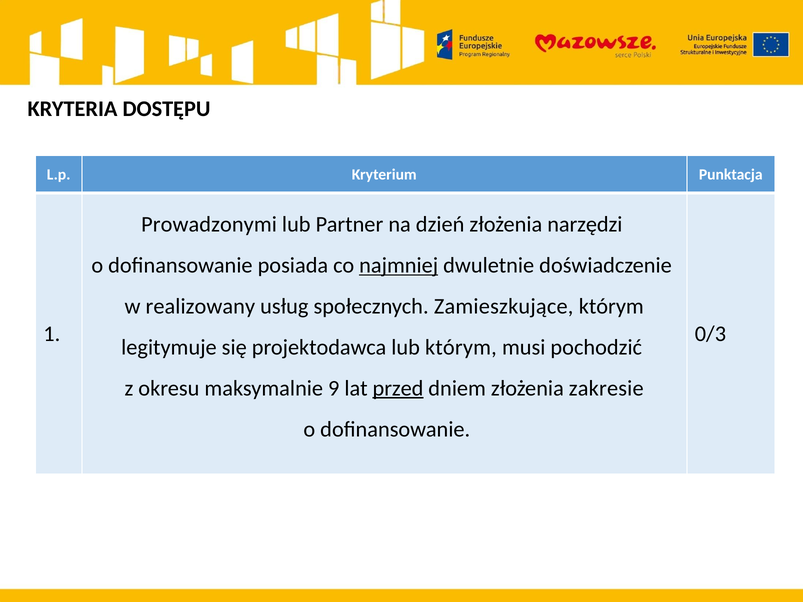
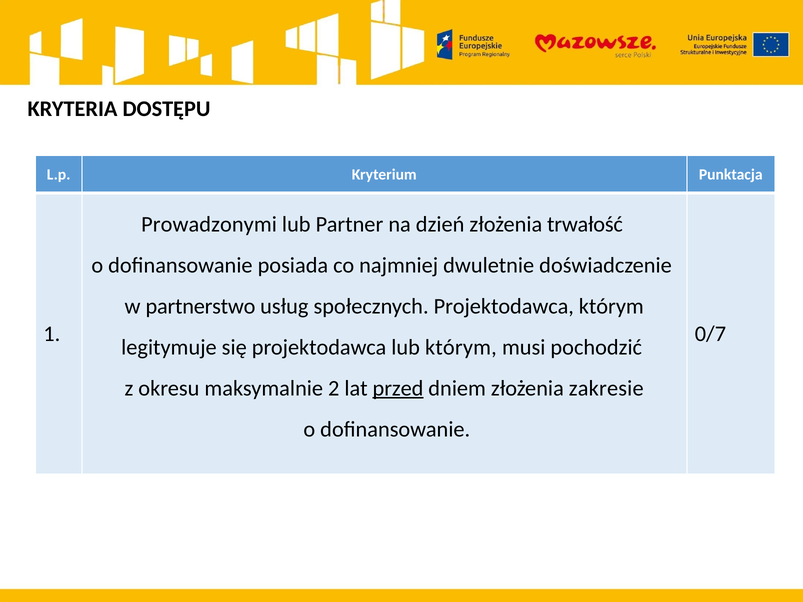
narzędzi: narzędzi -> trwałość
najmniej underline: present -> none
realizowany: realizowany -> partnerstwo
społecznych Zamieszkujące: Zamieszkujące -> Projektodawca
0/3: 0/3 -> 0/7
9: 9 -> 2
